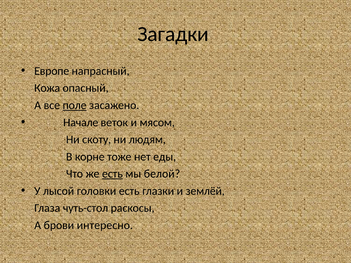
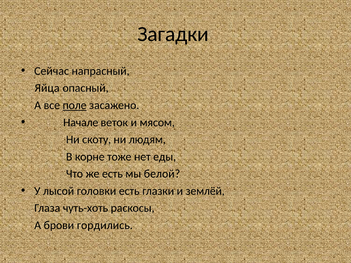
Европе: Европе -> Сейчас
Кожа: Кожа -> Яйца
есть at (112, 174) underline: present -> none
чуть-стол: чуть-стол -> чуть-хоть
интересно: интересно -> гордились
